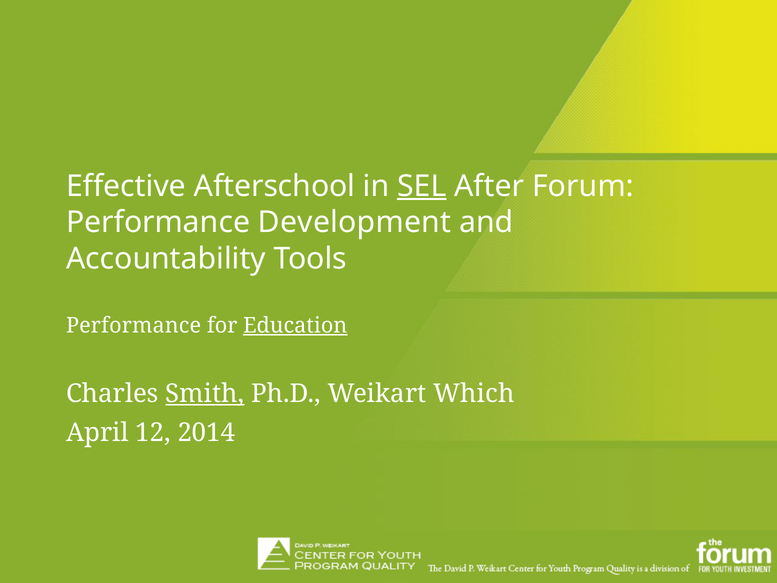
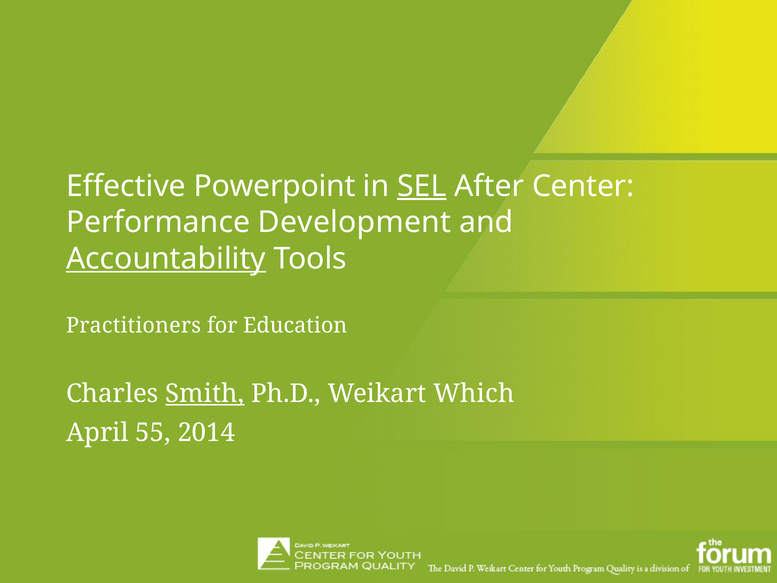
Afterschool: Afterschool -> Powerpoint
Forum: Forum -> Center
Accountability underline: none -> present
Performance at (134, 325): Performance -> Practitioners
Education underline: present -> none
April 12: 12 -> 55
